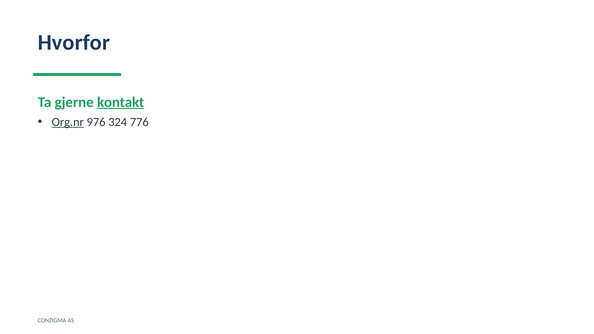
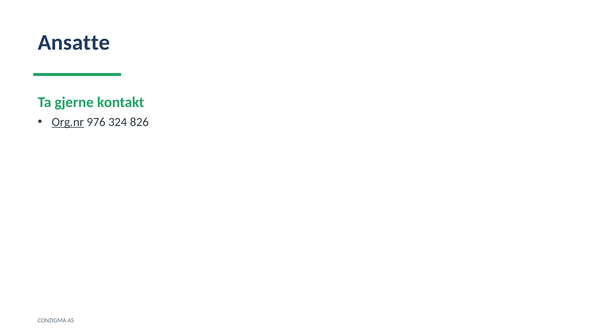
Hvorfor: Hvorfor -> Ansatte
kontakt underline: present -> none
776: 776 -> 826
